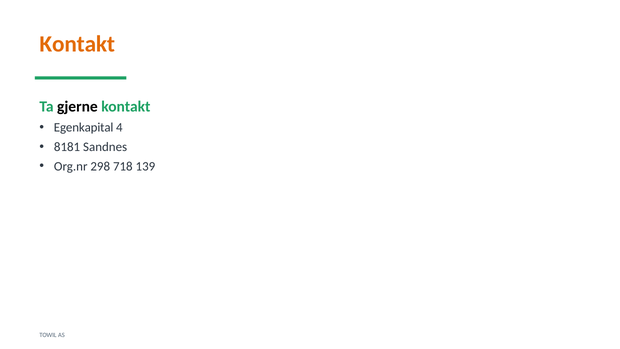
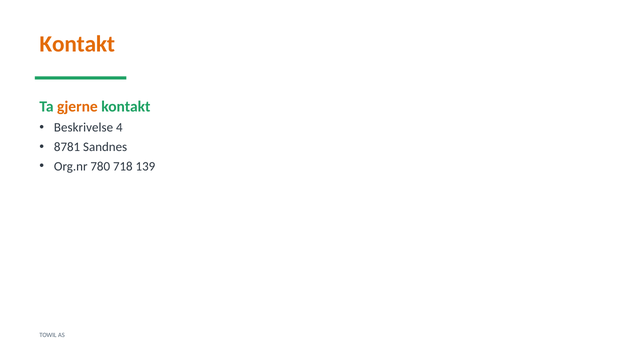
gjerne colour: black -> orange
Egenkapital: Egenkapital -> Beskrivelse
8181: 8181 -> 8781
298: 298 -> 780
